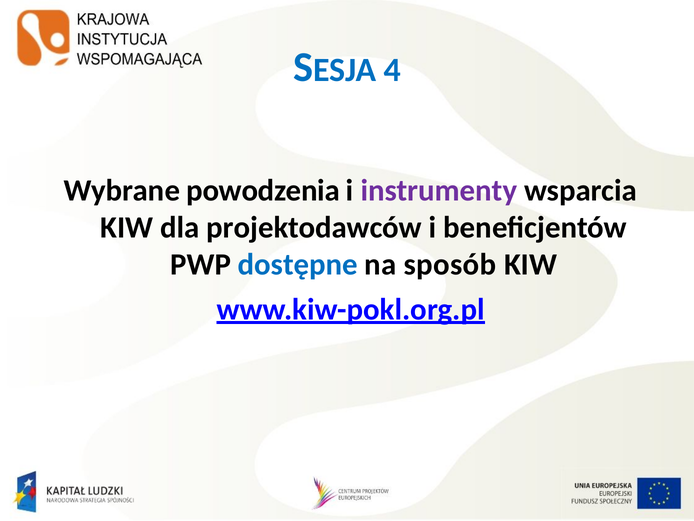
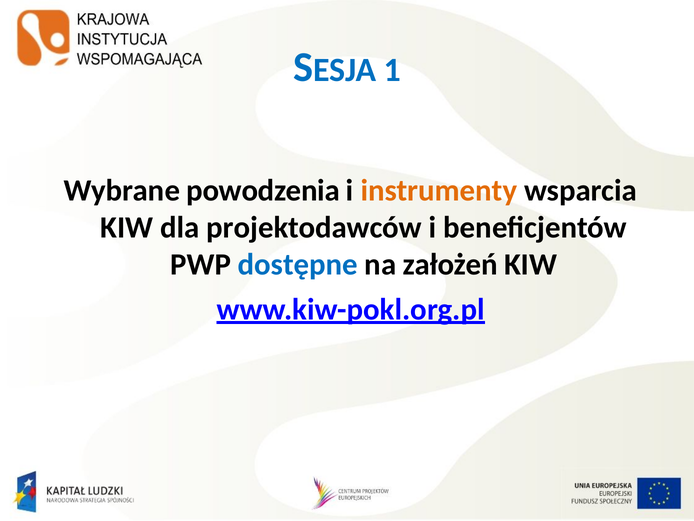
4: 4 -> 1
instrumenty colour: purple -> orange
sposób: sposób -> założeń
